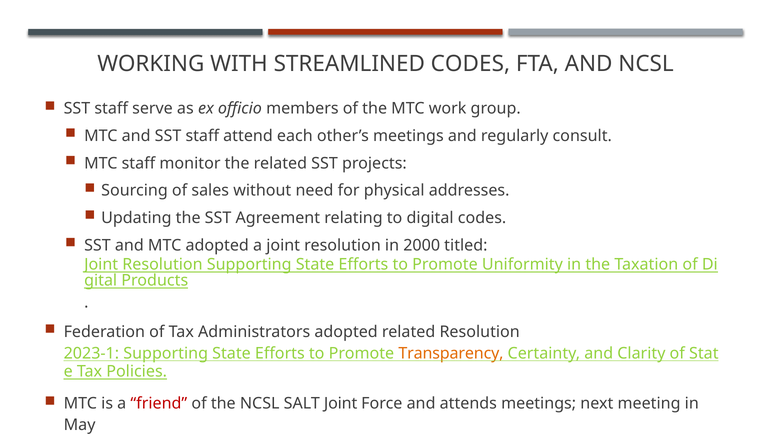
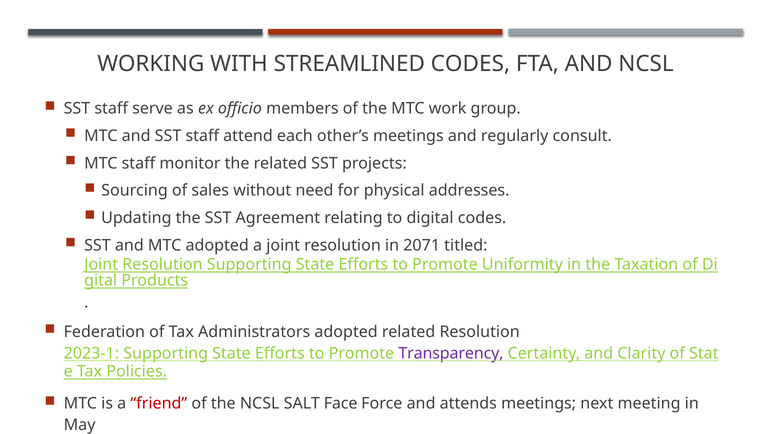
2000: 2000 -> 2071
Transparency colour: orange -> purple
SALT Joint: Joint -> Face
